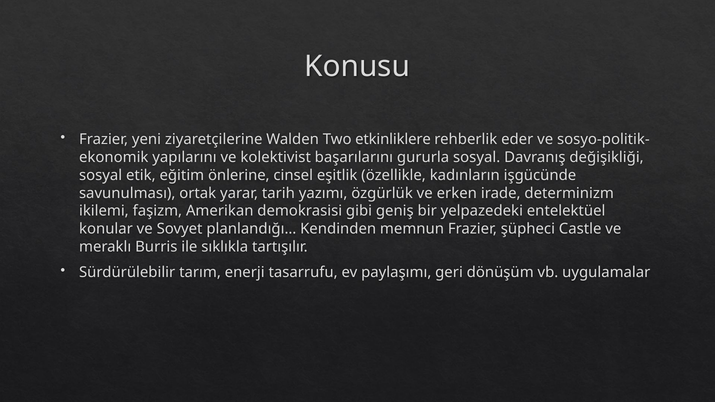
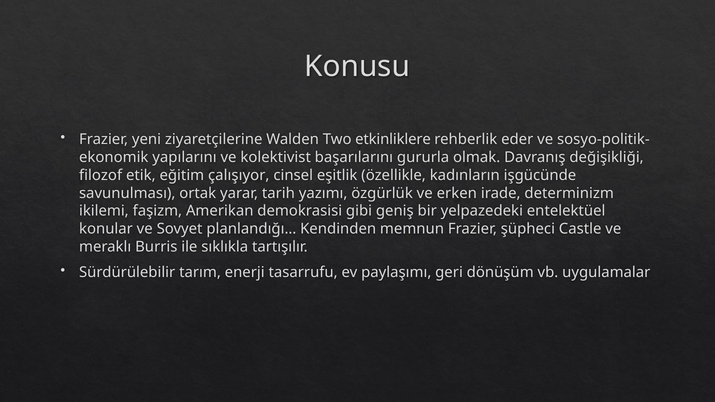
gururla sosyal: sosyal -> olmak
sosyal at (101, 175): sosyal -> filozof
önlerine: önlerine -> çalışıyor
